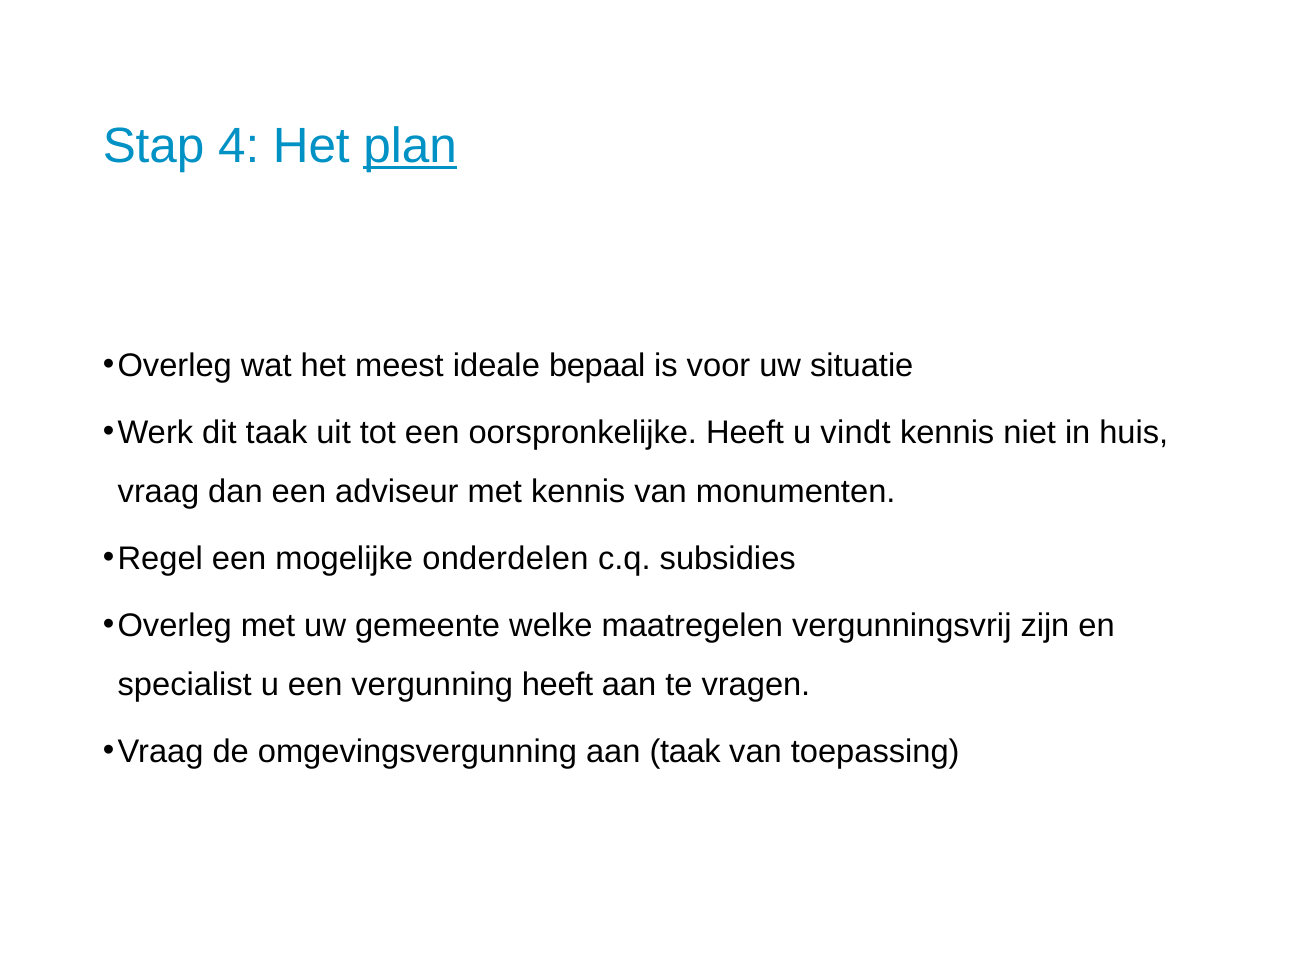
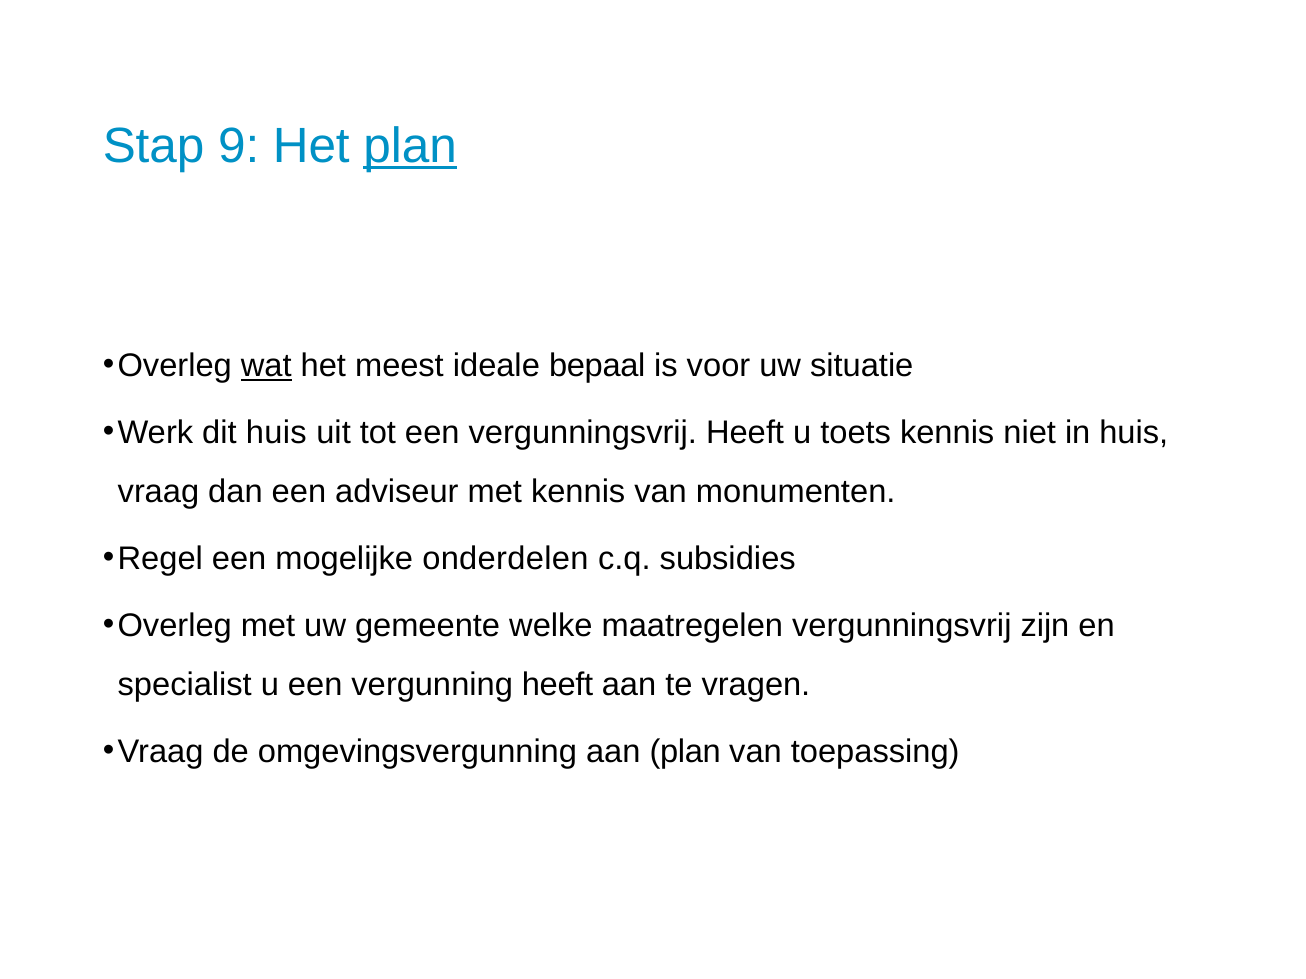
4: 4 -> 9
wat underline: none -> present
dit taak: taak -> huis
een oorspronkelijke: oorspronkelijke -> vergunningsvrij
vindt: vindt -> toets
aan taak: taak -> plan
